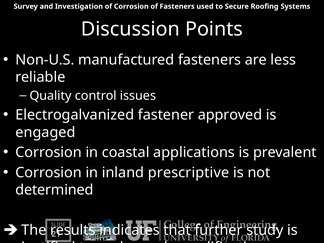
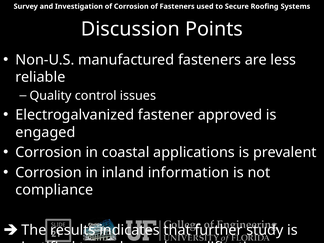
prescriptive: prescriptive -> information
determined: determined -> compliance
